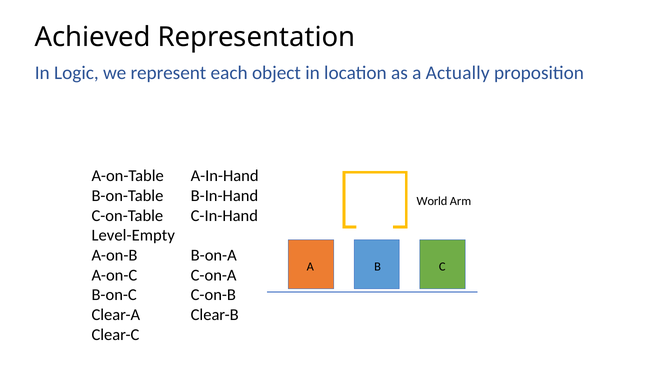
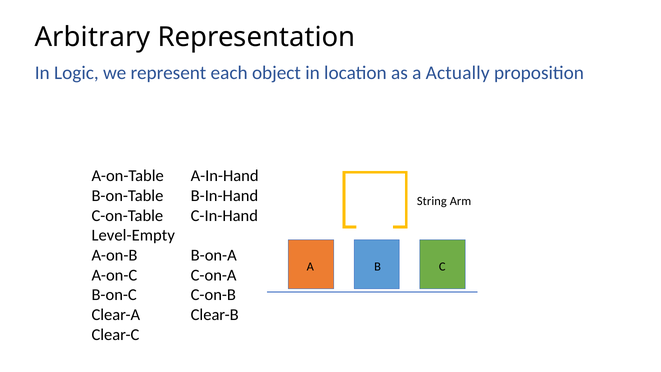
Achieved: Achieved -> Arbitrary
World: World -> String
